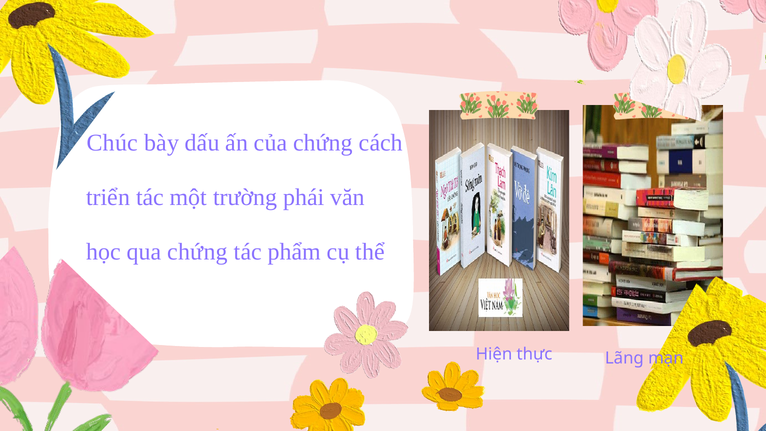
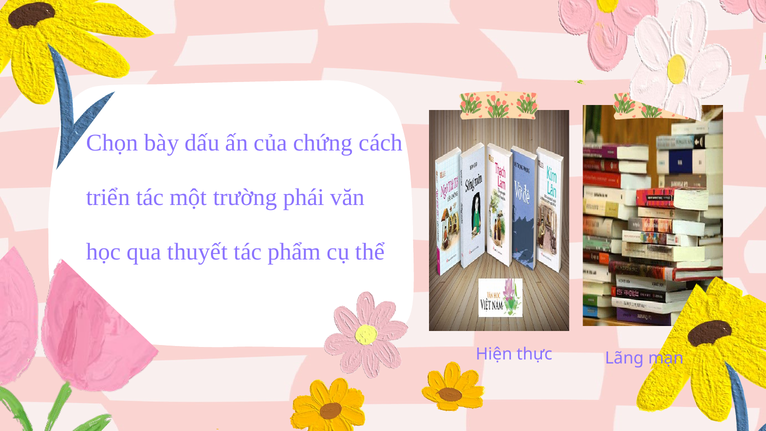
Chúc: Chúc -> Chọn
qua chứng: chứng -> thuyết
